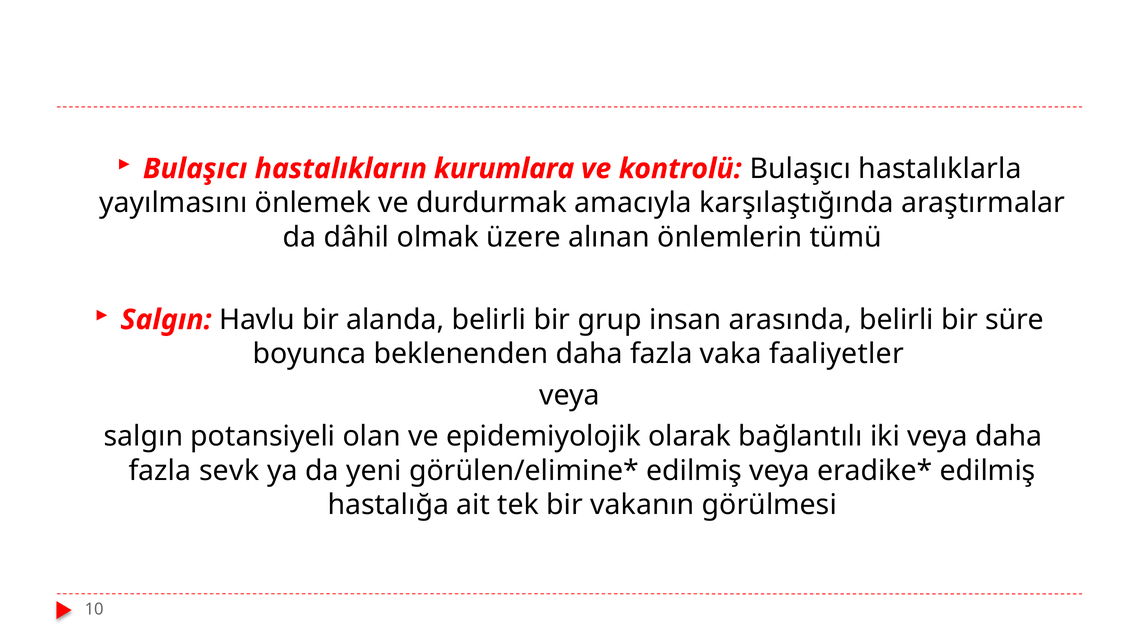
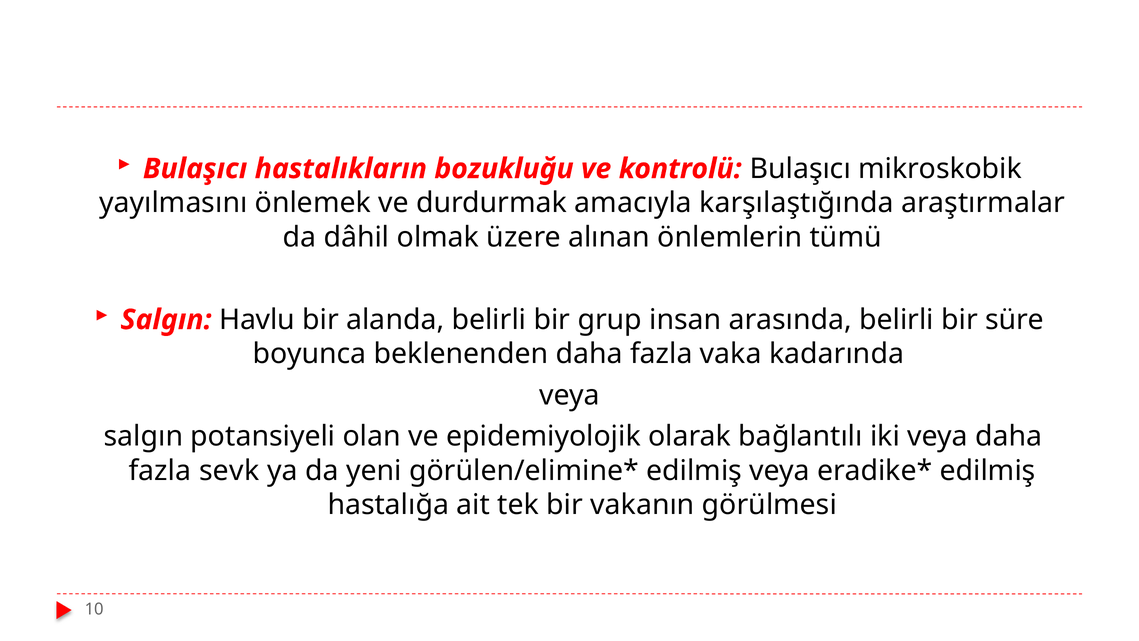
kurumlara: kurumlara -> bozukluğu
hastalıklarla: hastalıklarla -> mikroskobik
faaliyetler: faaliyetler -> kadarında
